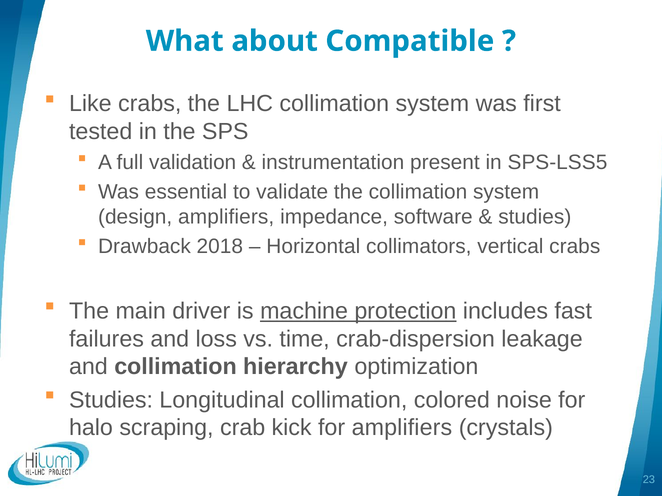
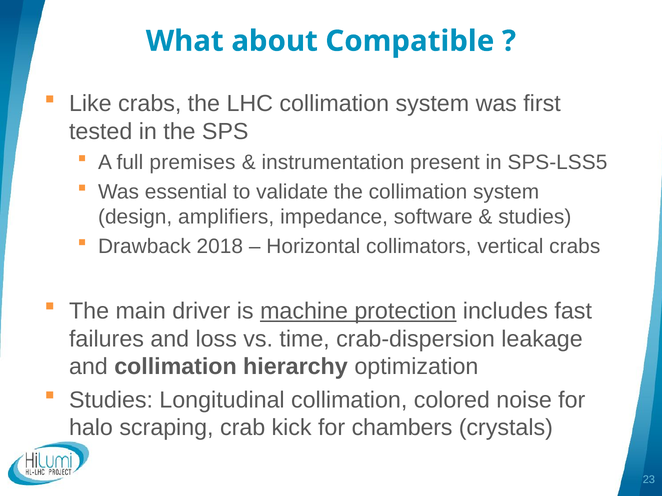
validation: validation -> premises
for amplifiers: amplifiers -> chambers
